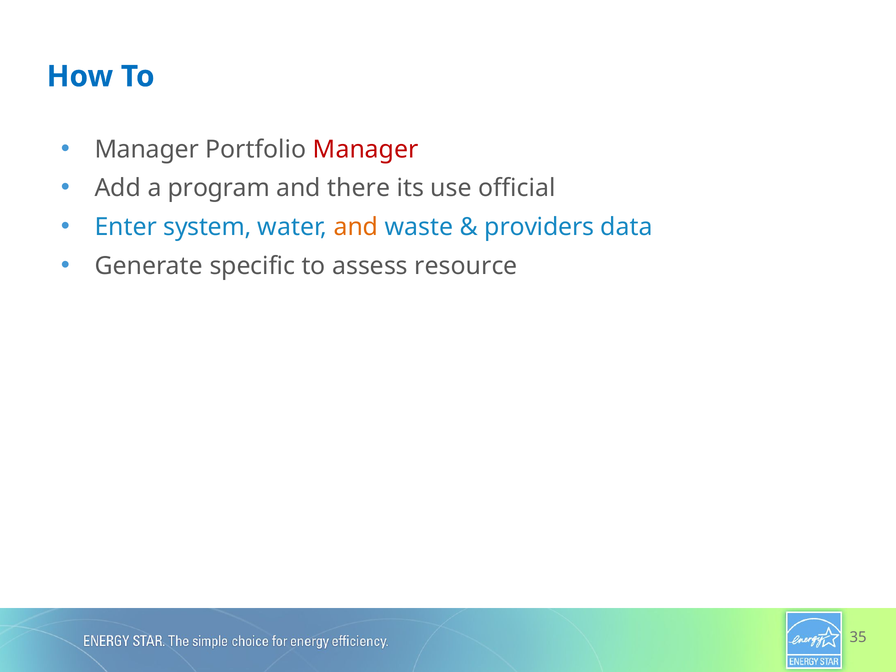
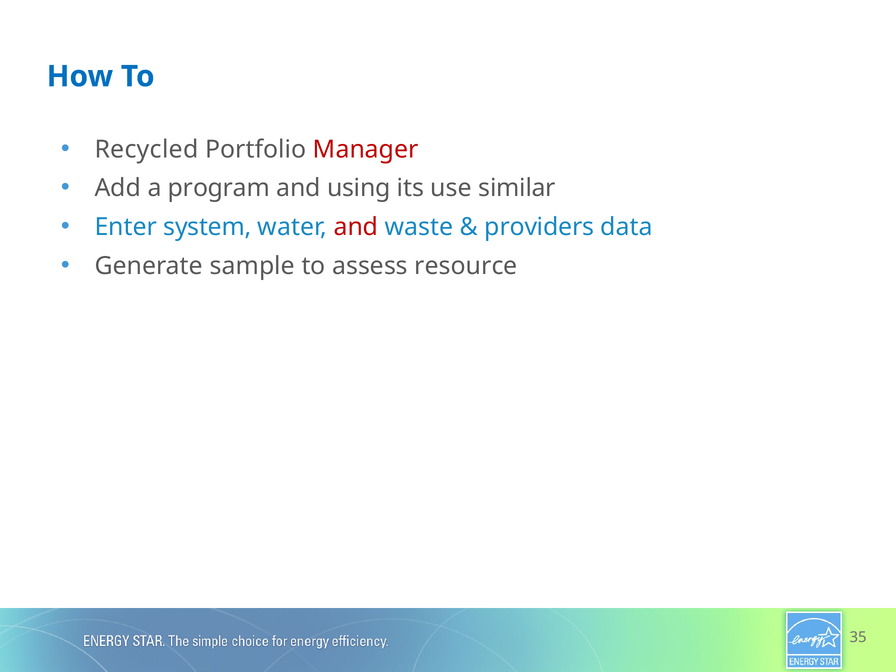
Manager at (147, 149): Manager -> Recycled
there: there -> using
official: official -> similar
and at (356, 227) colour: orange -> red
specific: specific -> sample
